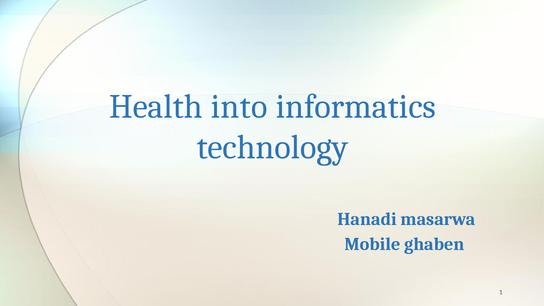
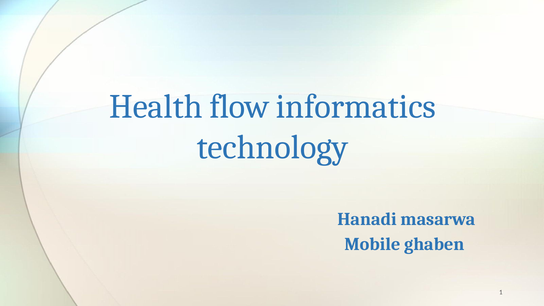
into: into -> flow
